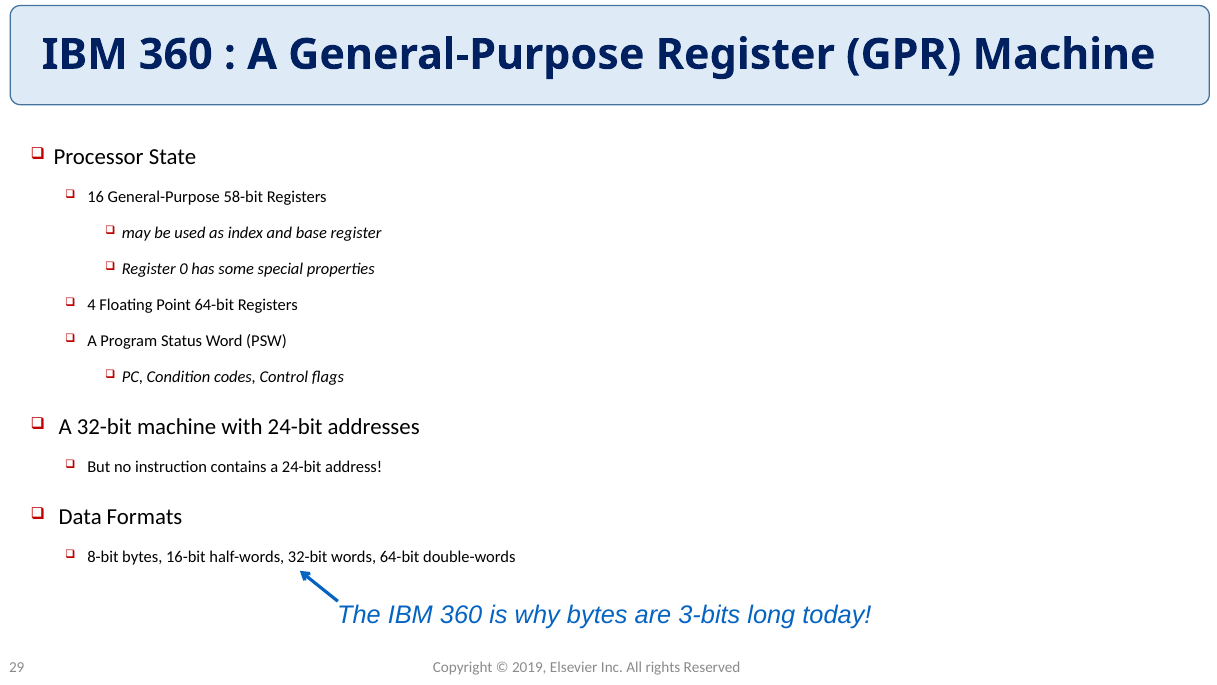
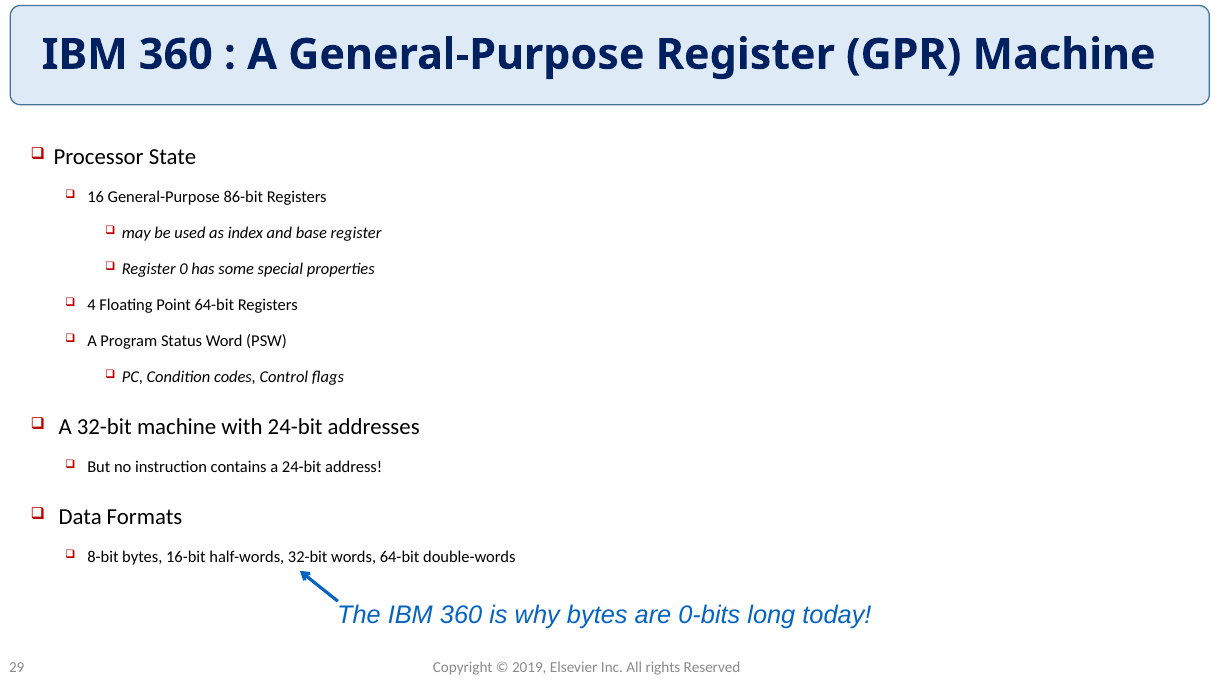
58-bit: 58-bit -> 86-bit
3-bits: 3-bits -> 0-bits
